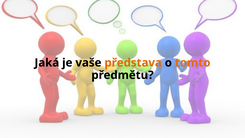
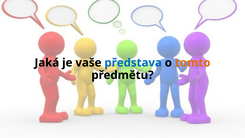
představa colour: orange -> blue
